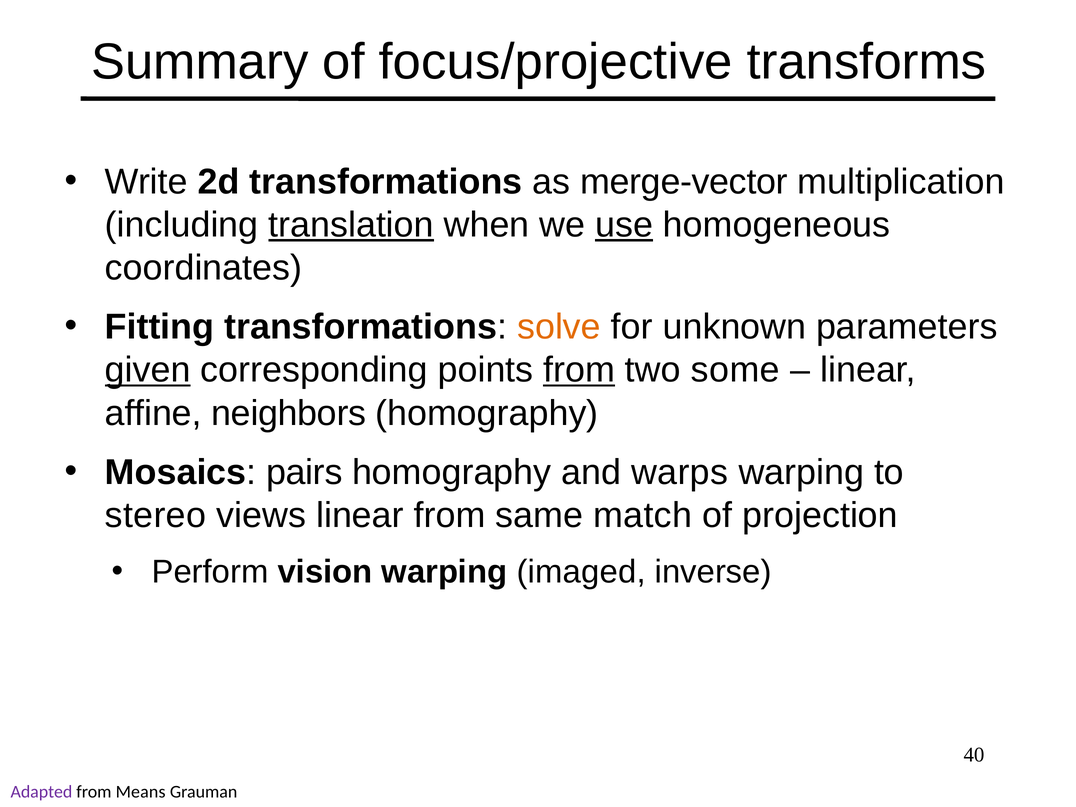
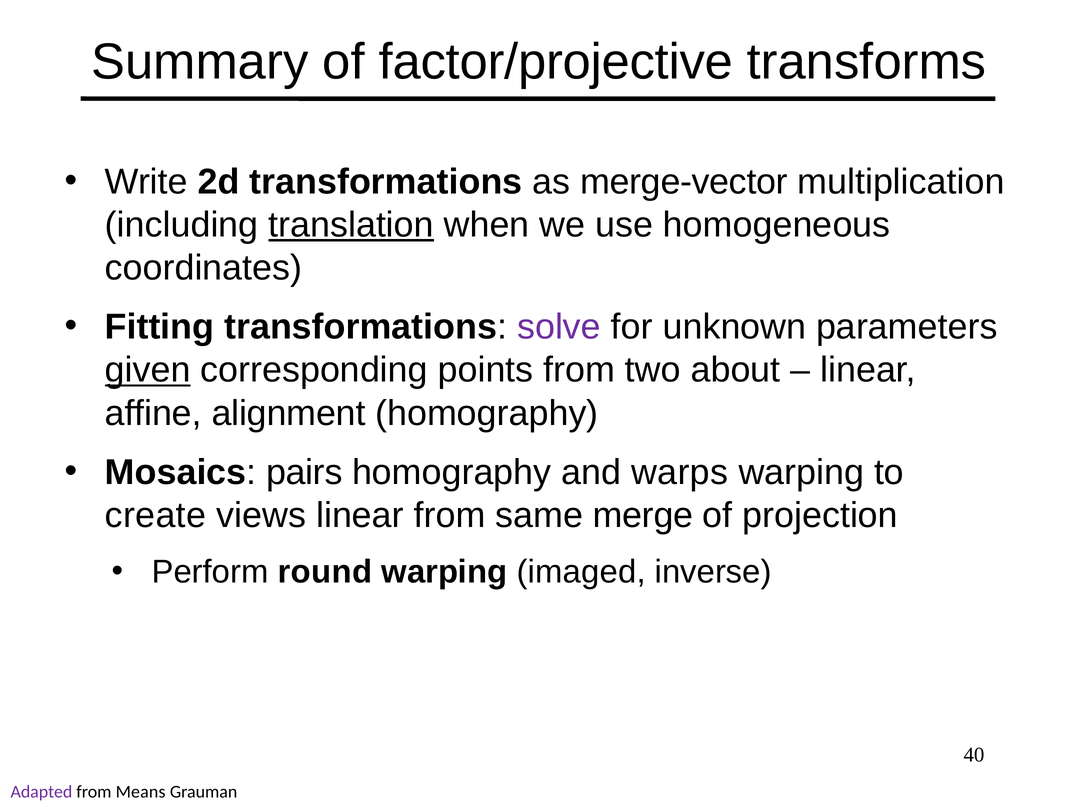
focus/projective: focus/projective -> factor/projective
use underline: present -> none
solve colour: orange -> purple
from at (579, 370) underline: present -> none
some: some -> about
neighbors: neighbors -> alignment
stereo: stereo -> create
match: match -> merge
vision: vision -> round
